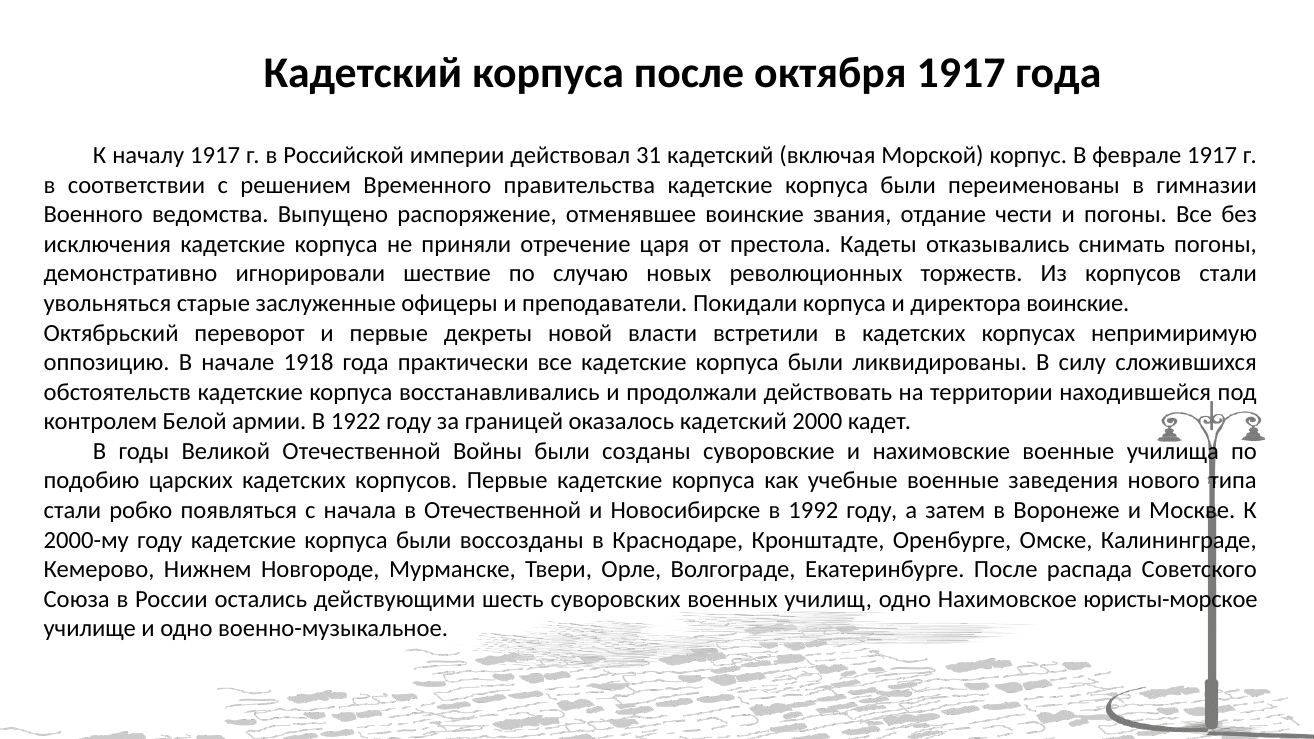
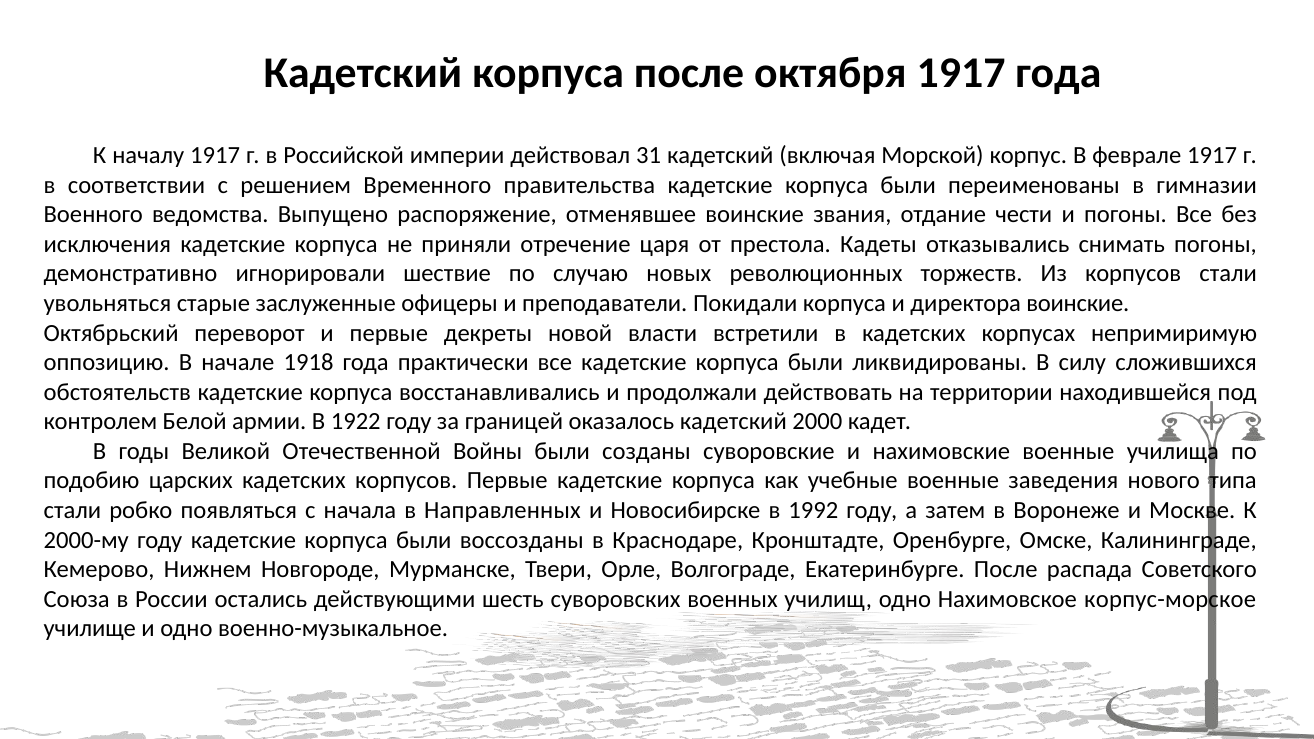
в Отечественной: Отечественной -> Направленных
юристы-морское: юристы-морское -> корпус-морское
